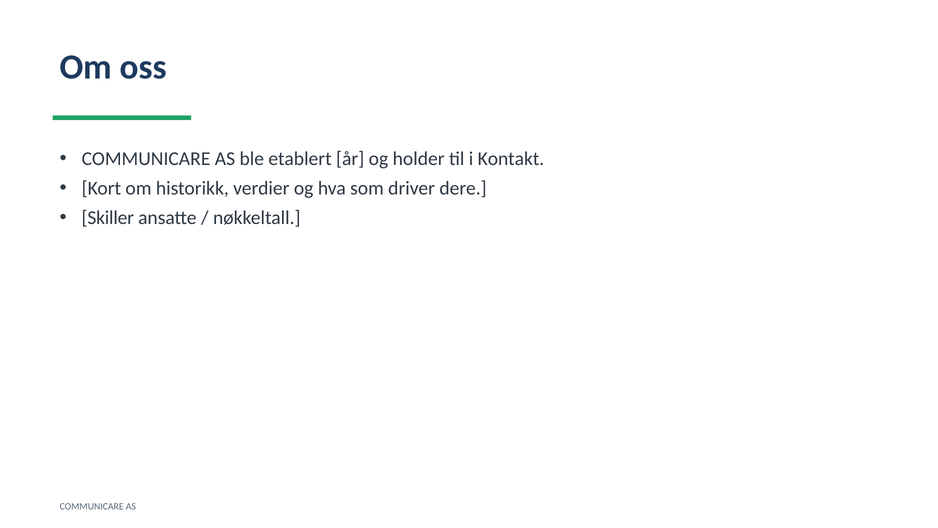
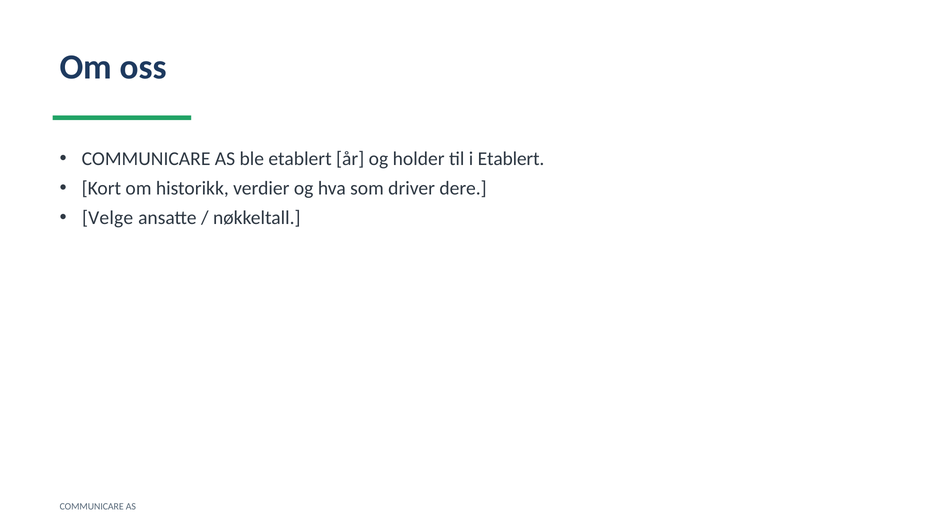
i Kontakt: Kontakt -> Etablert
Skiller: Skiller -> Velge
